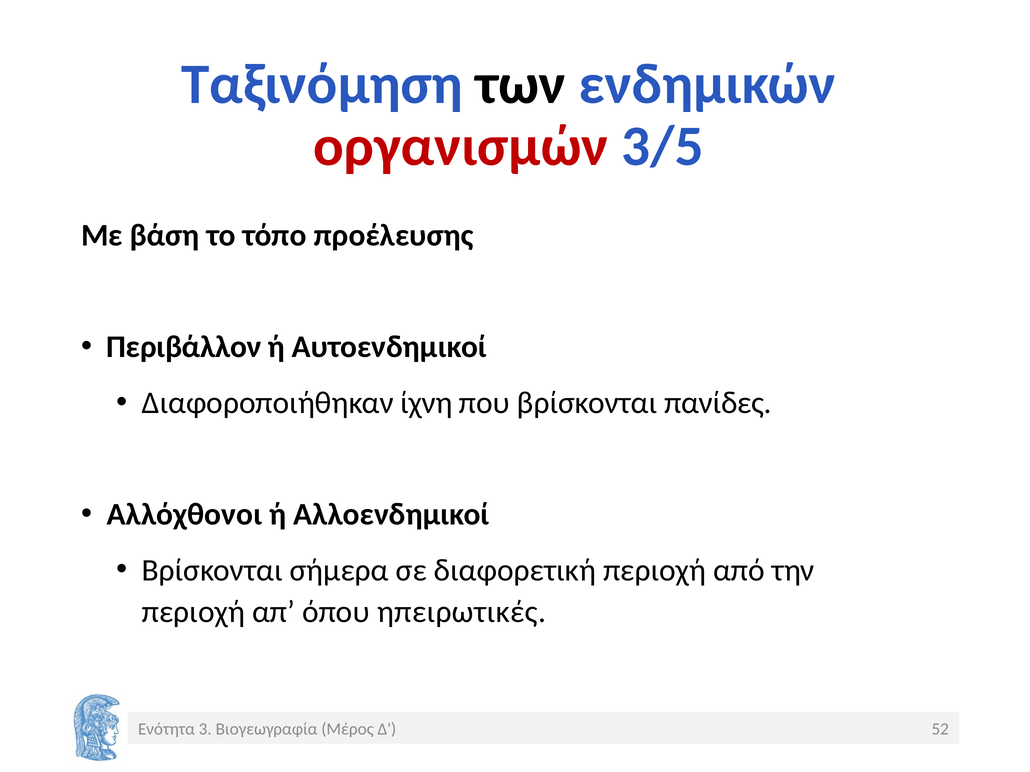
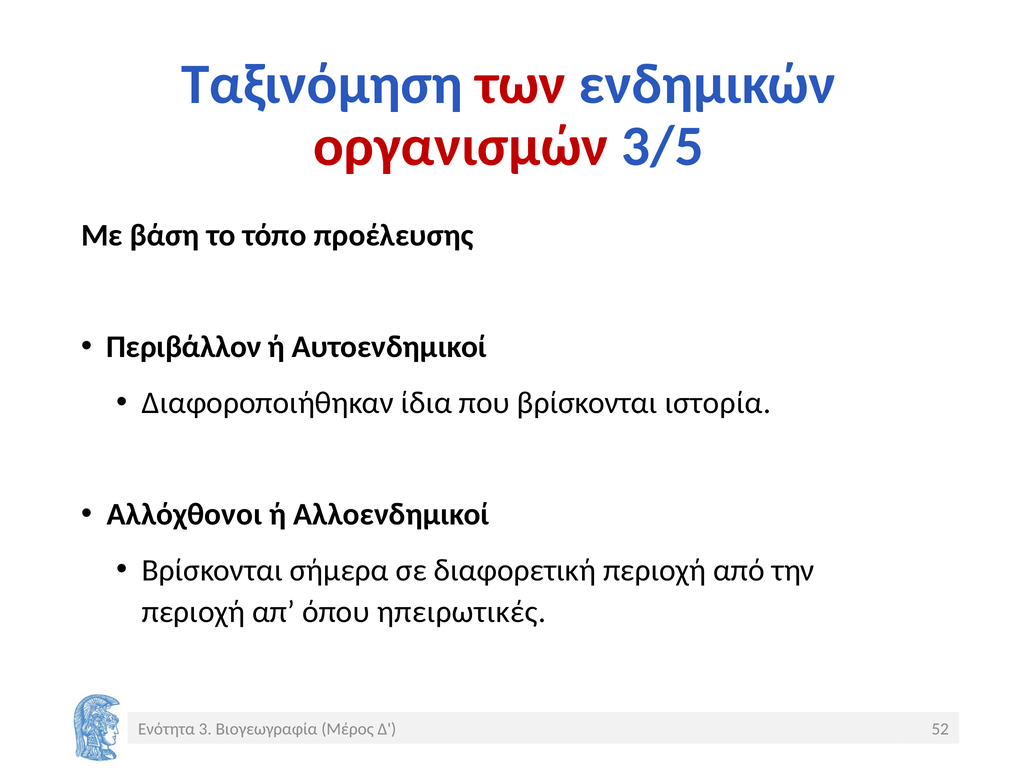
των colour: black -> red
ίχνη: ίχνη -> ίδια
πανίδες: πανίδες -> ιστορία
